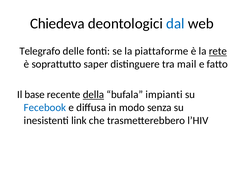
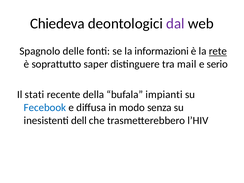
dal colour: blue -> purple
Telegrafo: Telegrafo -> Spagnolo
piattaforme: piattaforme -> informazioni
fatto: fatto -> serio
base: base -> stati
della underline: present -> none
link: link -> dell
